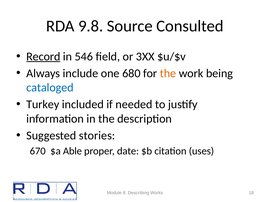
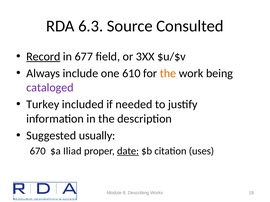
9.8: 9.8 -> 6.3
546: 546 -> 677
680: 680 -> 610
cataloged colour: blue -> purple
stories: stories -> usually
Able: Able -> Iliad
date underline: none -> present
